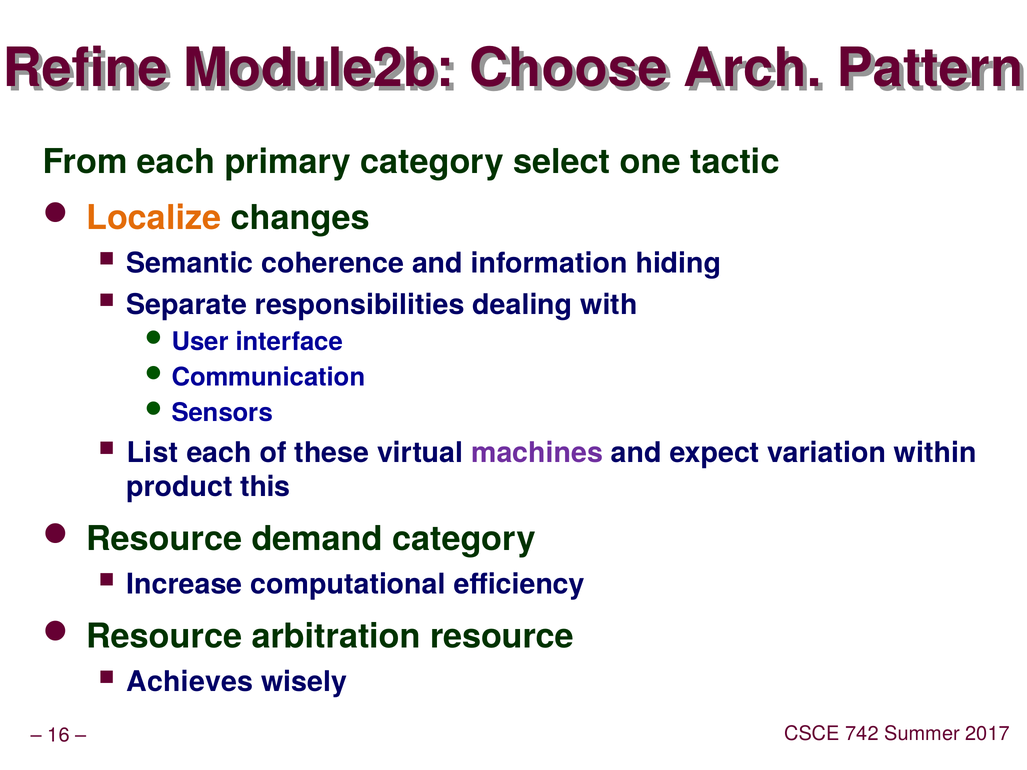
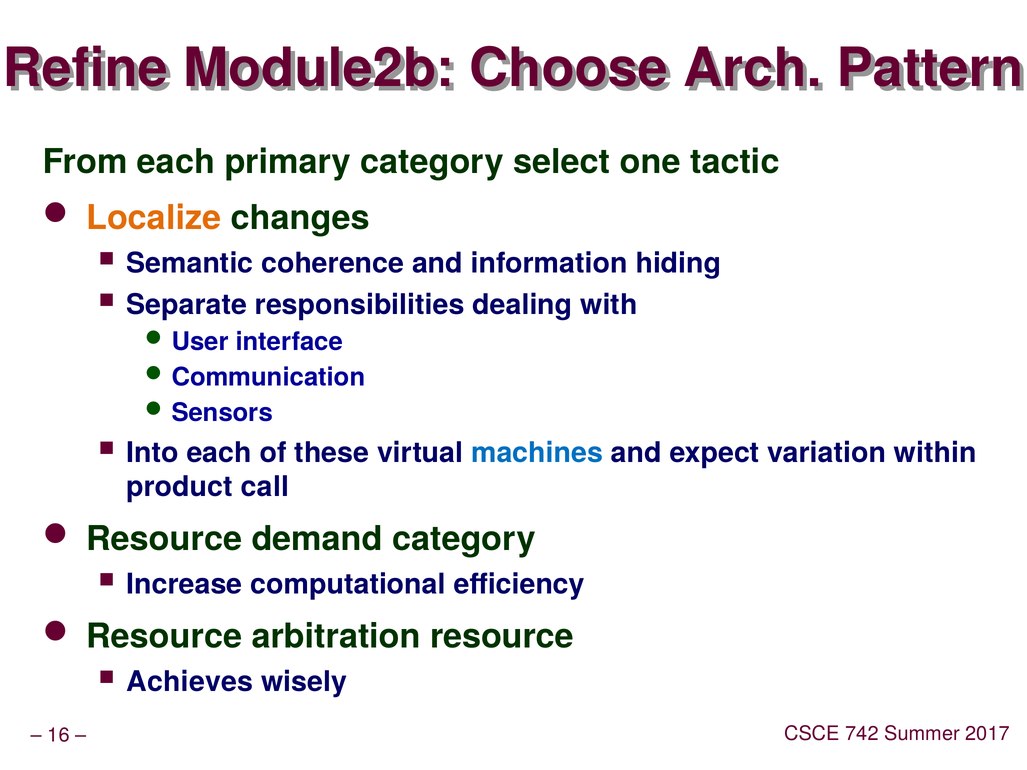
List: List -> Into
machines colour: purple -> blue
this: this -> call
